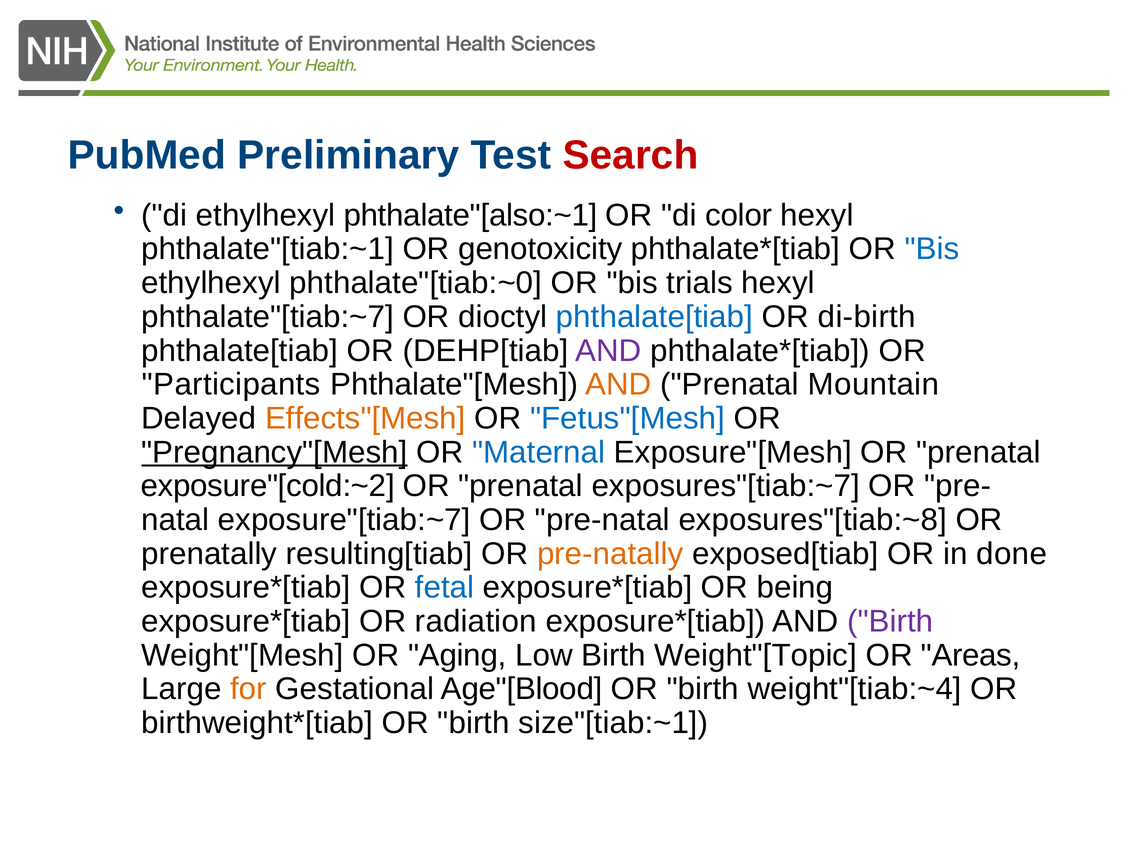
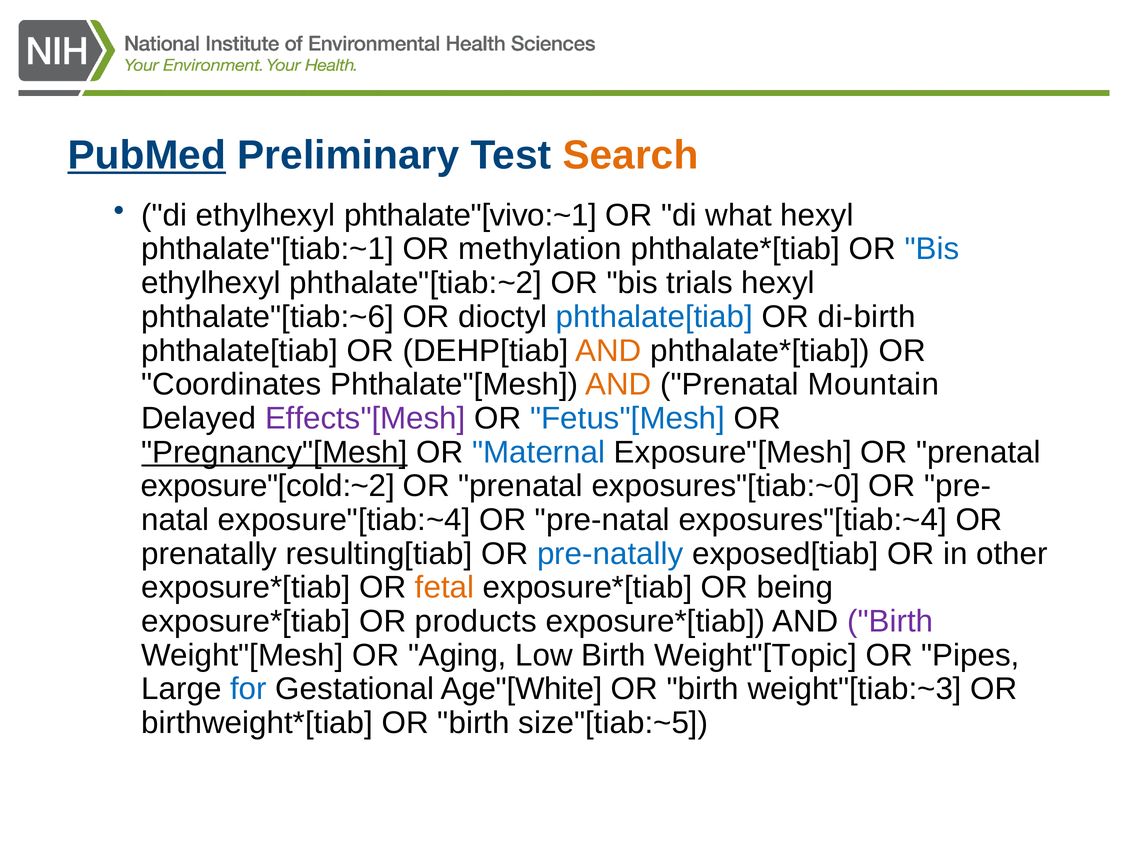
PubMed underline: none -> present
Search colour: red -> orange
phthalate"[also:~1: phthalate"[also:~1 -> phthalate"[vivo:~1
color: color -> what
genotoxicity: genotoxicity -> methylation
phthalate"[tiab:~0: phthalate"[tiab:~0 -> phthalate"[tiab:~2
phthalate"[tiab:~7: phthalate"[tiab:~7 -> phthalate"[tiab:~6
AND at (608, 351) colour: purple -> orange
Participants: Participants -> Coordinates
Effects"[Mesh colour: orange -> purple
exposures"[tiab:~7: exposures"[tiab:~7 -> exposures"[tiab:~0
exposure"[tiab:~7: exposure"[tiab:~7 -> exposure"[tiab:~4
exposures"[tiab:~8: exposures"[tiab:~8 -> exposures"[tiab:~4
pre-natally colour: orange -> blue
done: done -> other
fetal colour: blue -> orange
radiation: radiation -> products
Areas: Areas -> Pipes
for colour: orange -> blue
Age"[Blood: Age"[Blood -> Age"[White
weight"[tiab:~4: weight"[tiab:~4 -> weight"[tiab:~3
size"[tiab:~1: size"[tiab:~1 -> size"[tiab:~5
